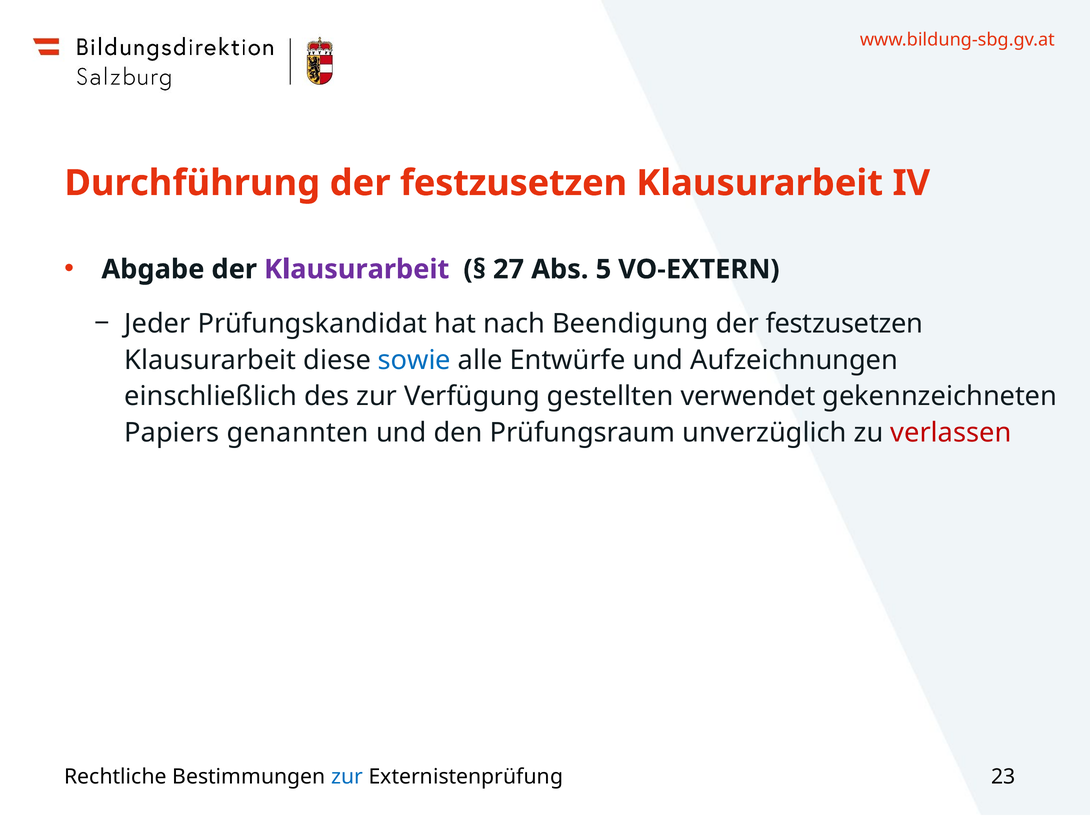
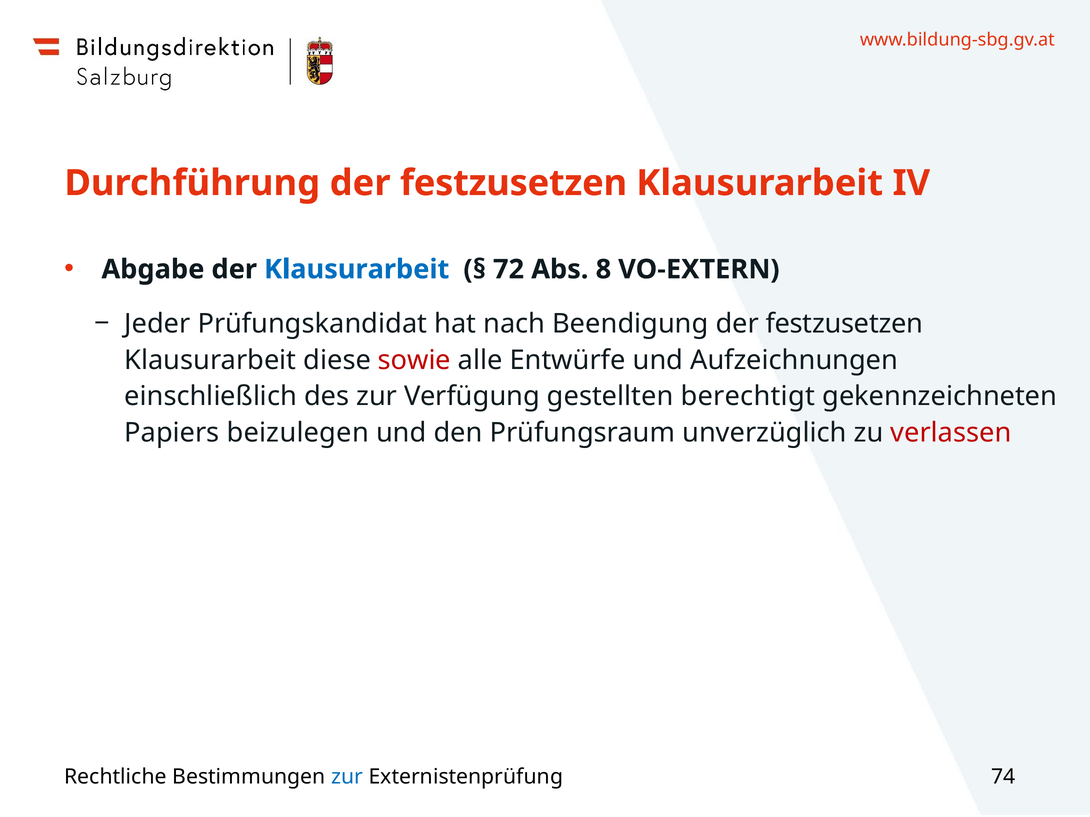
Klausurarbeit at (357, 270) colour: purple -> blue
27: 27 -> 72
5: 5 -> 8
sowie colour: blue -> red
verwendet: verwendet -> berechtigt
genannten: genannten -> beizulegen
23: 23 -> 74
